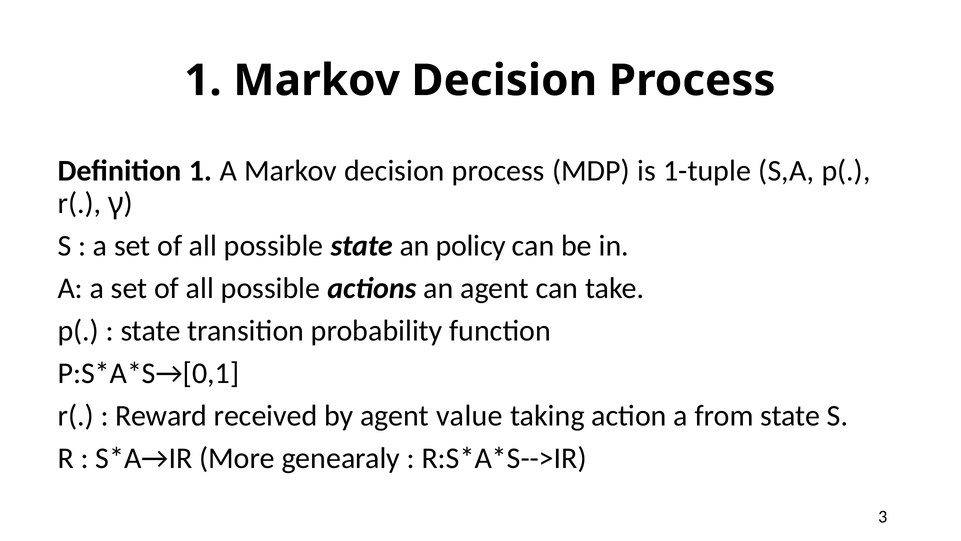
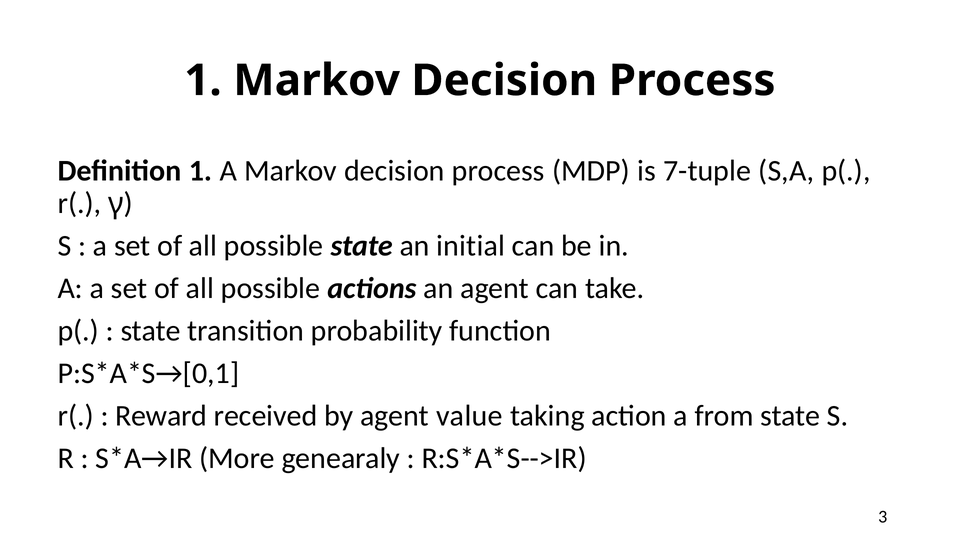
1-tuple: 1-tuple -> 7-tuple
policy: policy -> initial
